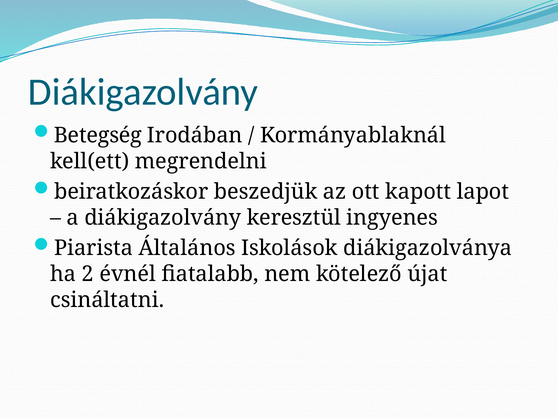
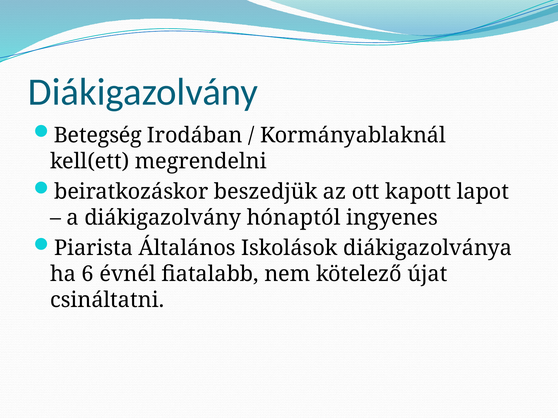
keresztül: keresztül -> hónaptól
2: 2 -> 6
